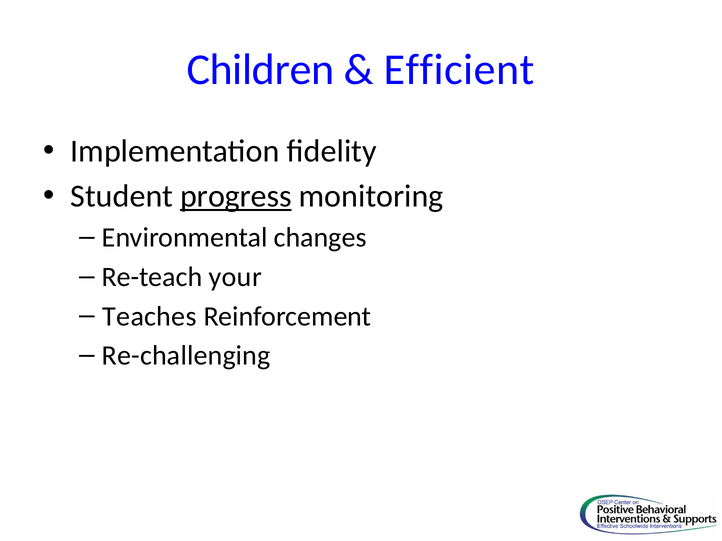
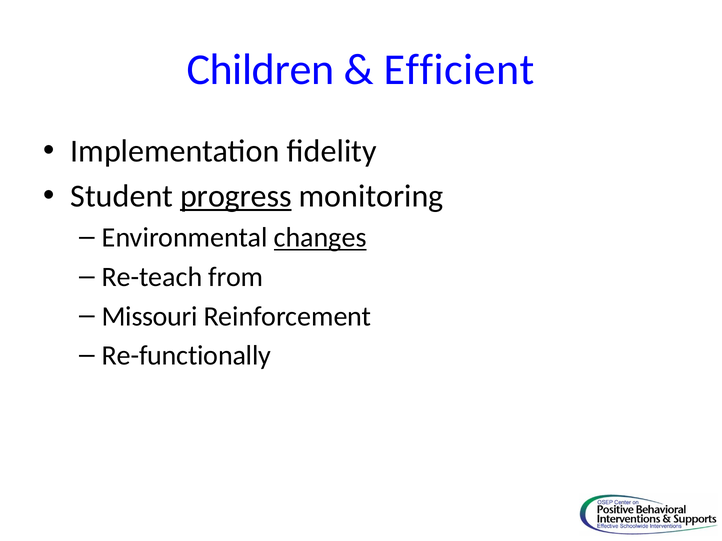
changes underline: none -> present
your: your -> from
Teaches: Teaches -> Missouri
Re-challenging: Re-challenging -> Re-functionally
